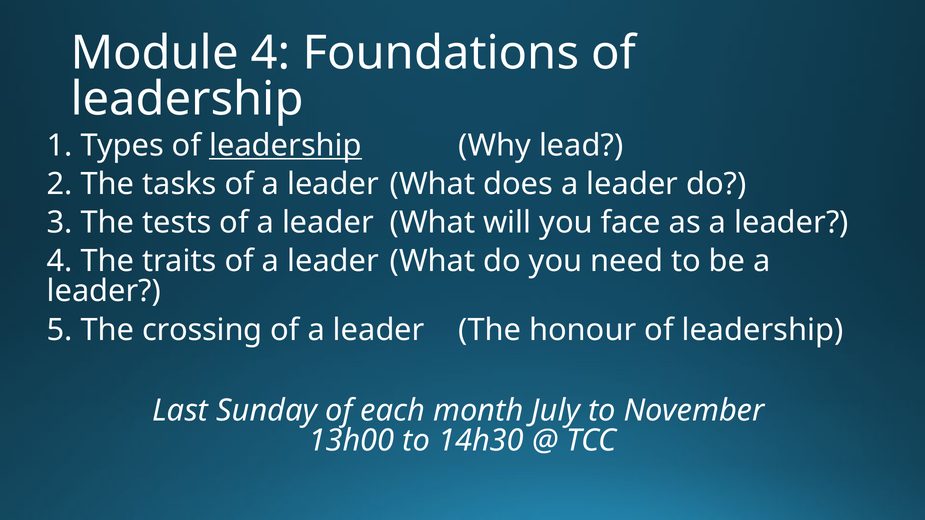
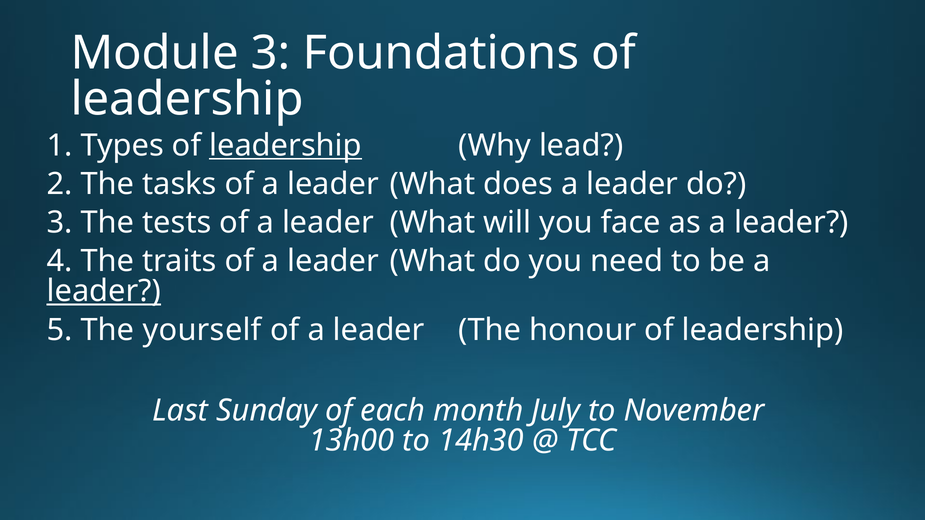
Module 4: 4 -> 3
leader at (104, 291) underline: none -> present
crossing: crossing -> yourself
